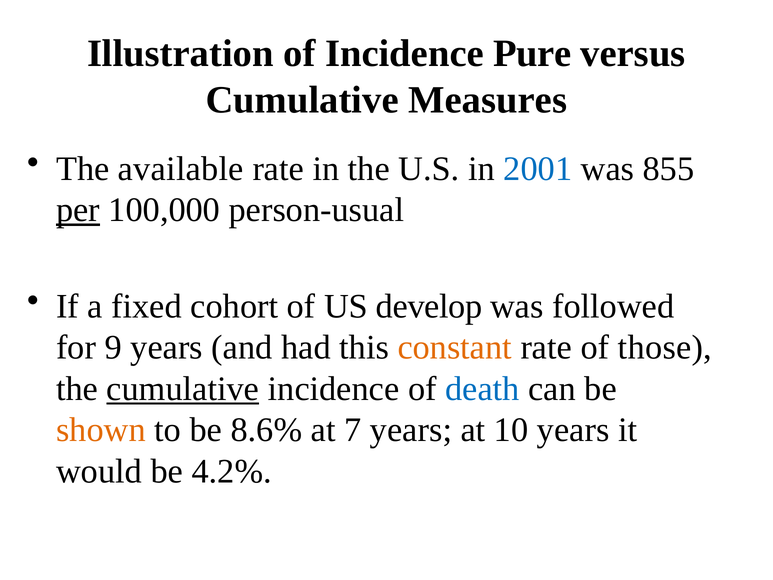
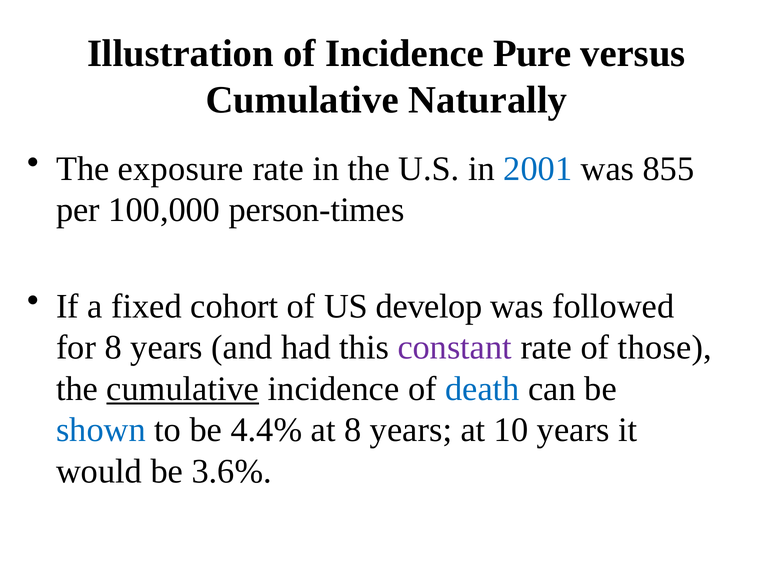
Measures: Measures -> Naturally
available: available -> exposure
per underline: present -> none
person-usual: person-usual -> person-times
for 9: 9 -> 8
constant colour: orange -> purple
shown colour: orange -> blue
8.6%: 8.6% -> 4.4%
at 7: 7 -> 8
4.2%: 4.2% -> 3.6%
